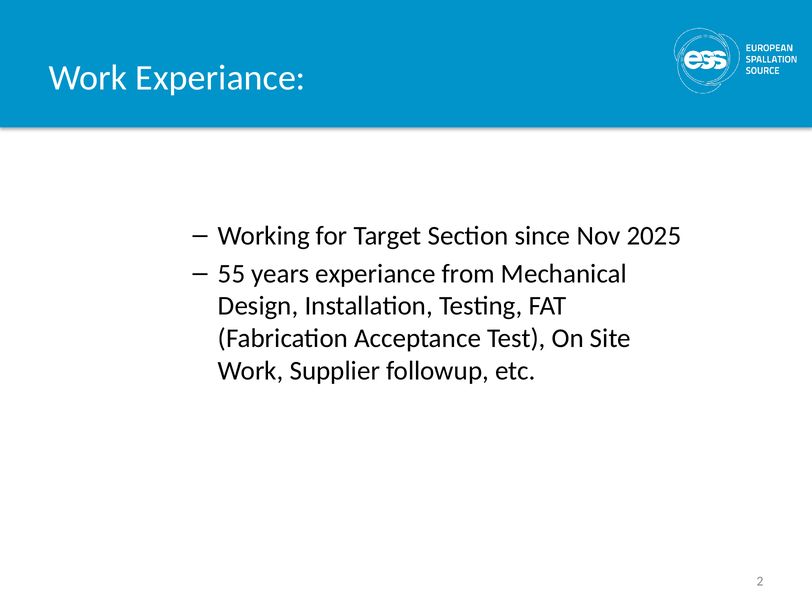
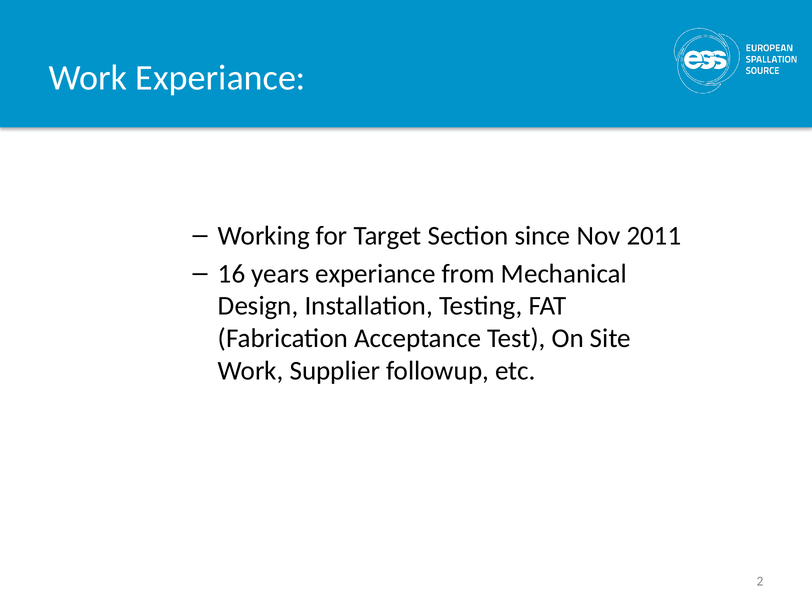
2025: 2025 -> 2011
55: 55 -> 16
